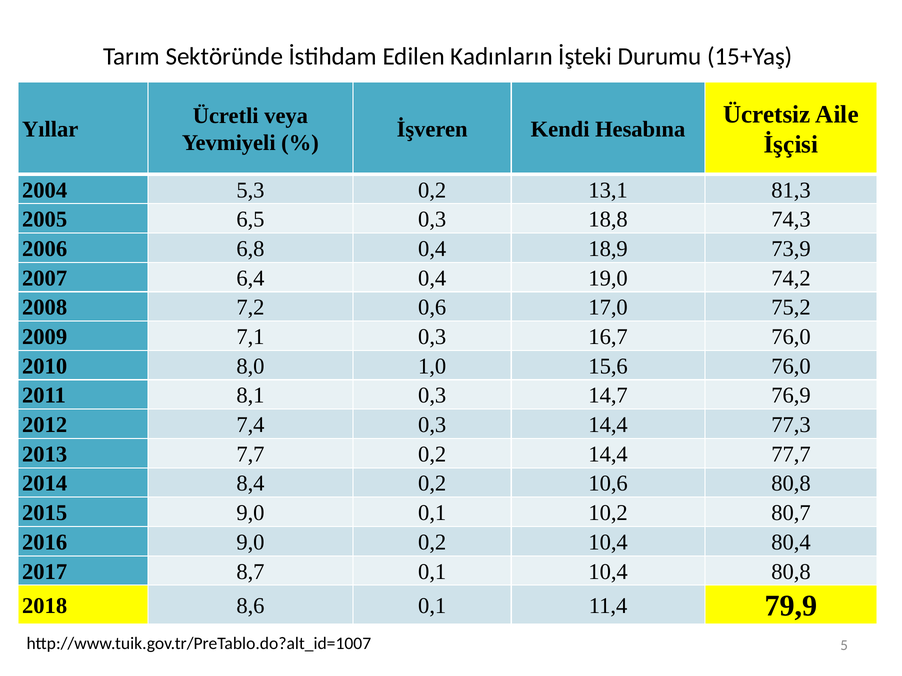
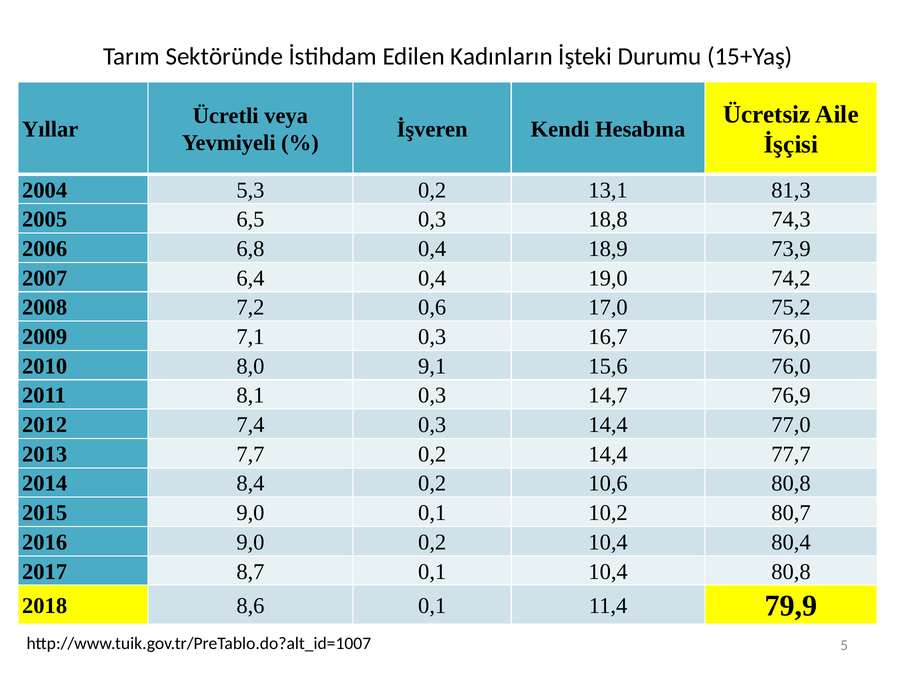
1,0: 1,0 -> 9,1
77,3: 77,3 -> 77,0
